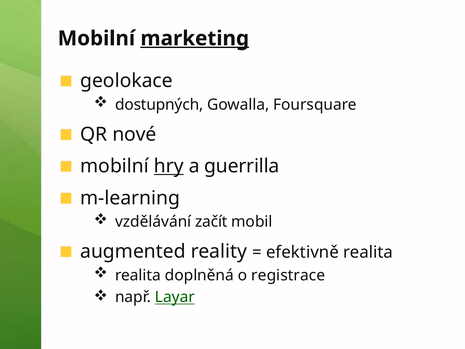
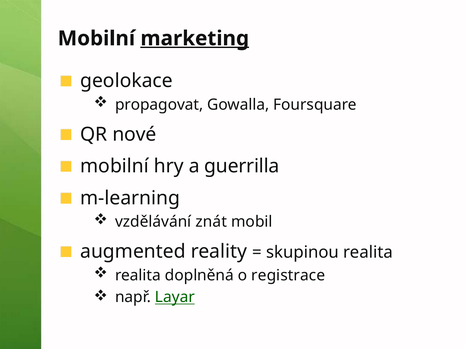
dostupných: dostupných -> propagovat
hry underline: present -> none
začít: začít -> znát
efektivně: efektivně -> skupinou
